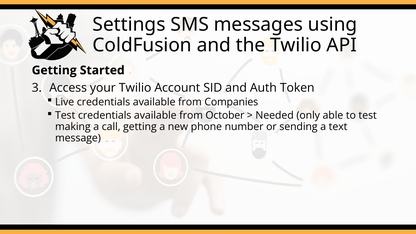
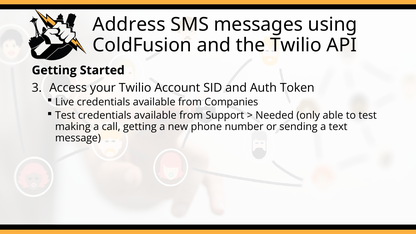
Settings: Settings -> Address
October: October -> Support
